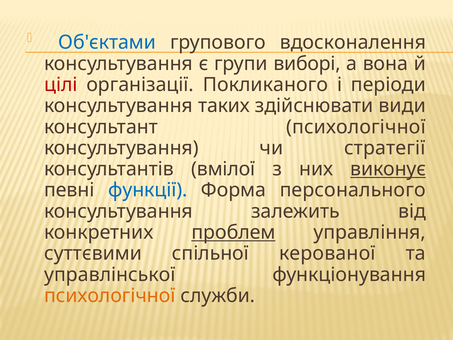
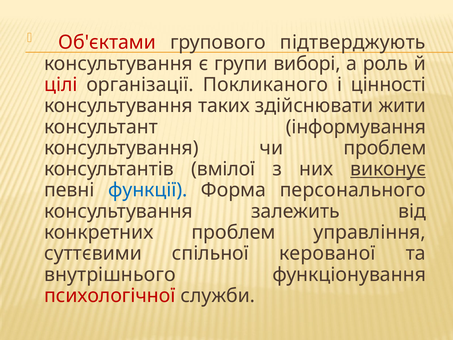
Об'єктами colour: blue -> red
вдосконалення: вдосконалення -> підтверджують
вона: вона -> роль
періоди: періоди -> цінності
види: види -> жити
консультант психологічної: психологічної -> інформування
чи стратегії: стратегії -> проблем
проблем at (233, 232) underline: present -> none
управлінської: управлінської -> внутрішнього
психологічної at (110, 295) colour: orange -> red
